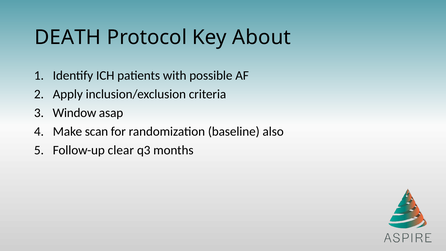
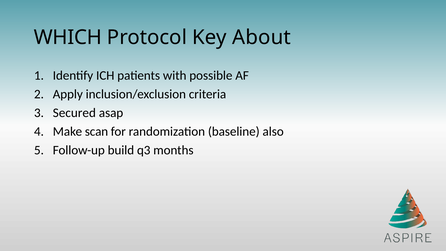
DEATH: DEATH -> WHICH
Window: Window -> Secured
clear: clear -> build
